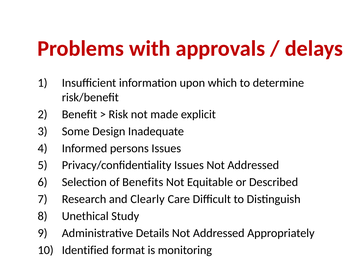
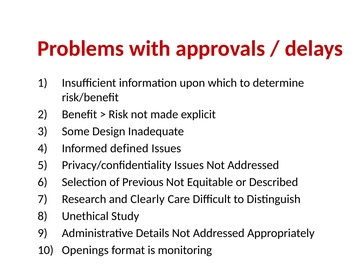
persons: persons -> defined
Benefits: Benefits -> Previous
Identified: Identified -> Openings
